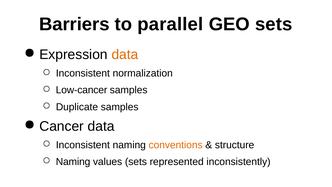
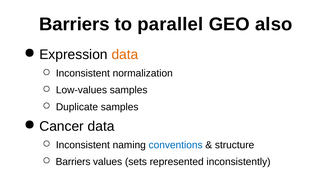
GEO sets: sets -> also
Low-cancer: Low-cancer -> Low-values
conventions colour: orange -> blue
Naming at (73, 162): Naming -> Barriers
